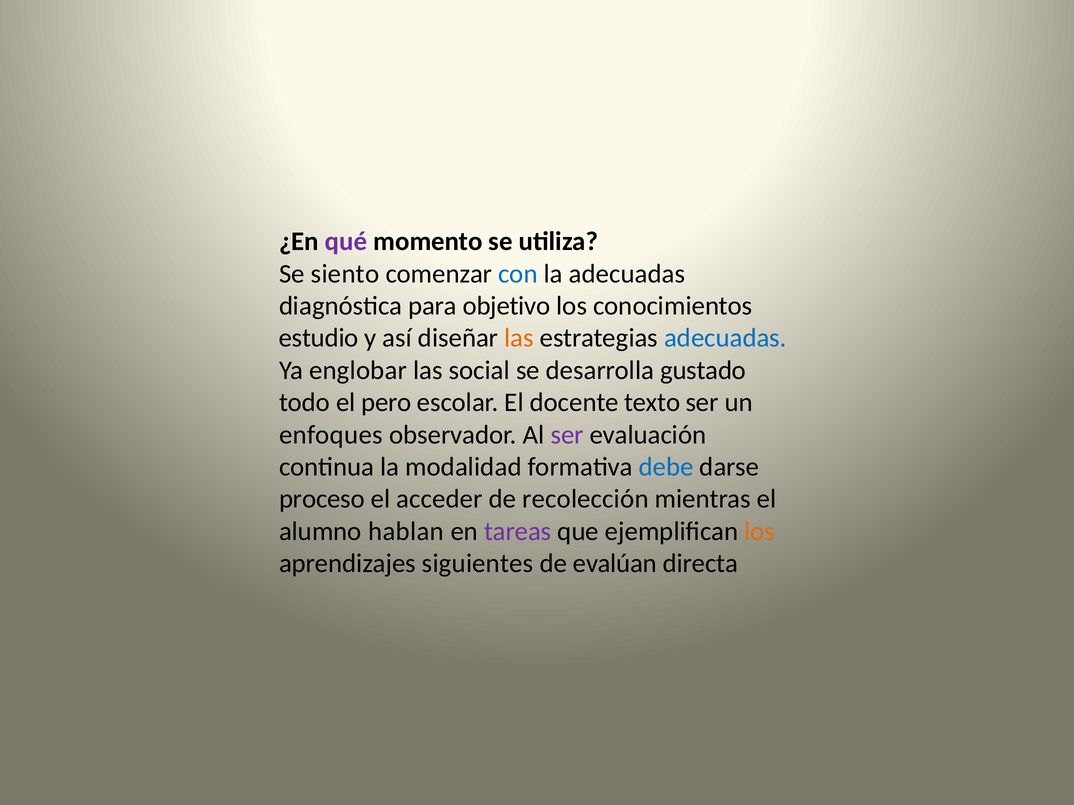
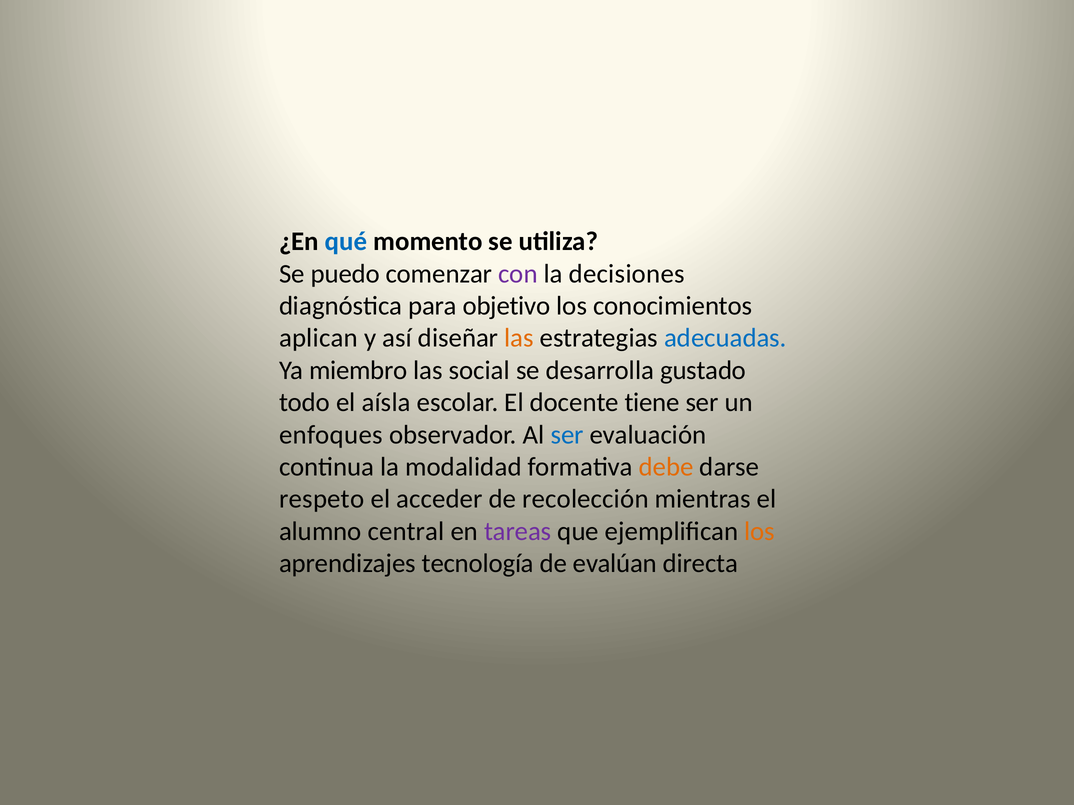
qué colour: purple -> blue
siento: siento -> puedo
con colour: blue -> purple
la adecuadas: adecuadas -> decisiones
estudio: estudio -> aplican
englobar: englobar -> miembro
pero: pero -> aísla
texto: texto -> tiene
ser at (567, 435) colour: purple -> blue
debe colour: blue -> orange
proceso: proceso -> respeto
hablan: hablan -> central
siguientes: siguientes -> tecnología
